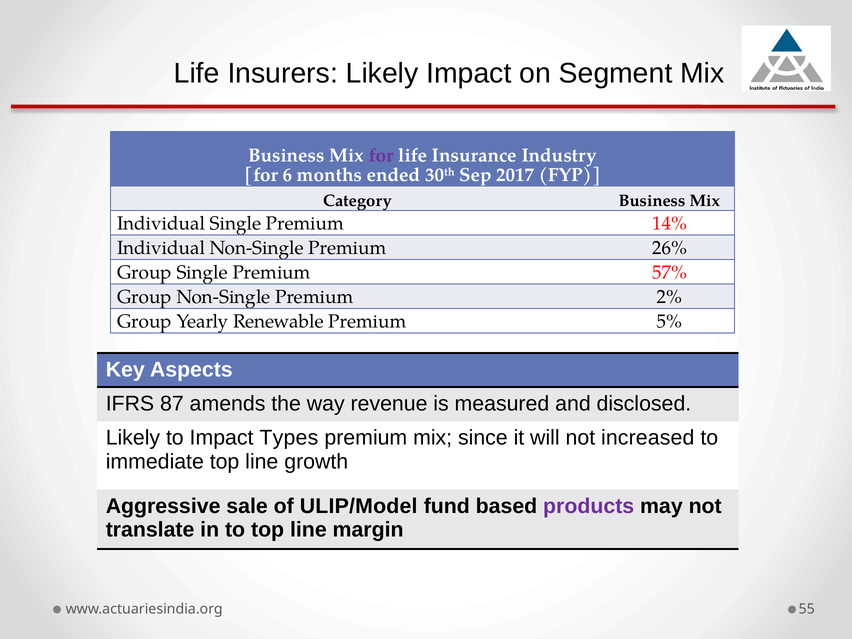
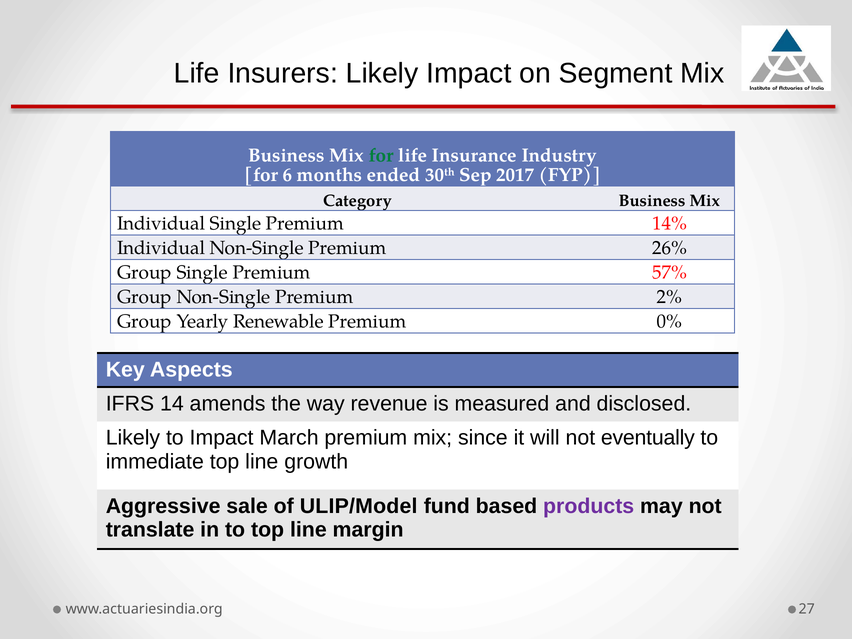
for at (381, 155) colour: purple -> green
5%: 5% -> 0%
87: 87 -> 14
Types: Types -> March
increased: increased -> eventually
55: 55 -> 27
